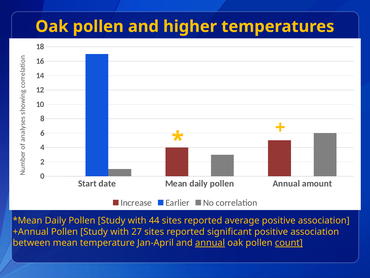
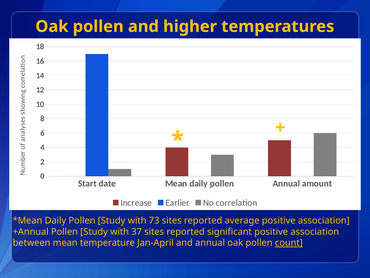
44: 44 -> 73
27: 27 -> 37
annual at (210, 242) underline: present -> none
